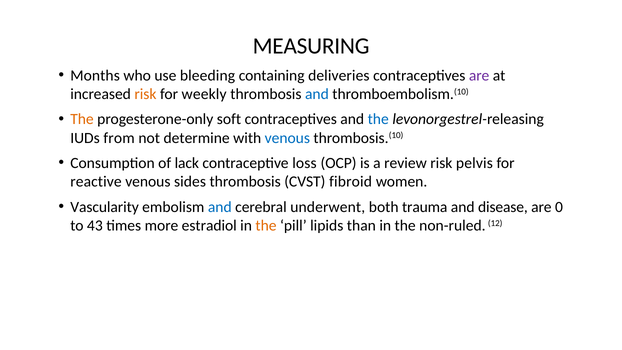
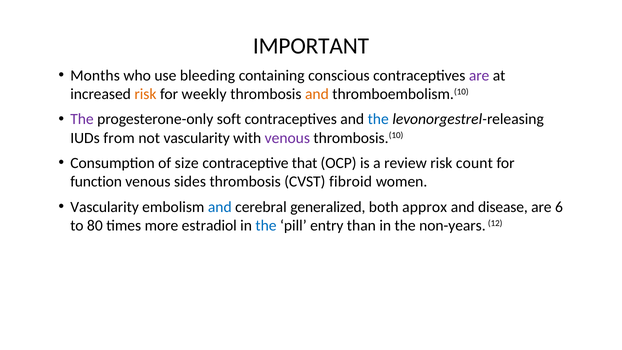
MEASURING: MEASURING -> IMPORTANT
deliveries: deliveries -> conscious
and at (317, 94) colour: blue -> orange
The at (82, 119) colour: orange -> purple
not determine: determine -> vascularity
venous at (287, 138) colour: blue -> purple
lack: lack -> size
loss: loss -> that
pelvis: pelvis -> count
reactive: reactive -> function
underwent: underwent -> generalized
trauma: trauma -> approx
0: 0 -> 6
43: 43 -> 80
the at (266, 225) colour: orange -> blue
lipids: lipids -> entry
non-ruled: non-ruled -> non-years
